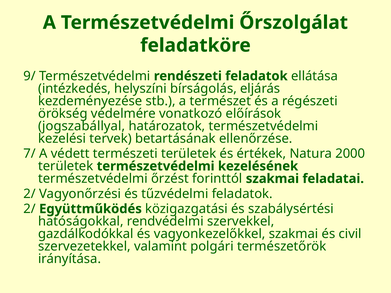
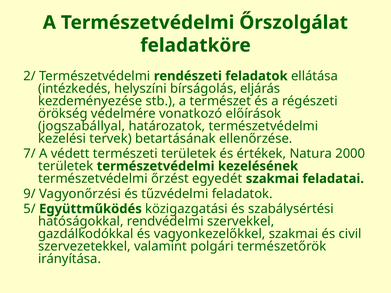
9/: 9/ -> 2/
forinttól: forinttól -> egyedét
2/ at (30, 194): 2/ -> 9/
2/ at (30, 209): 2/ -> 5/
